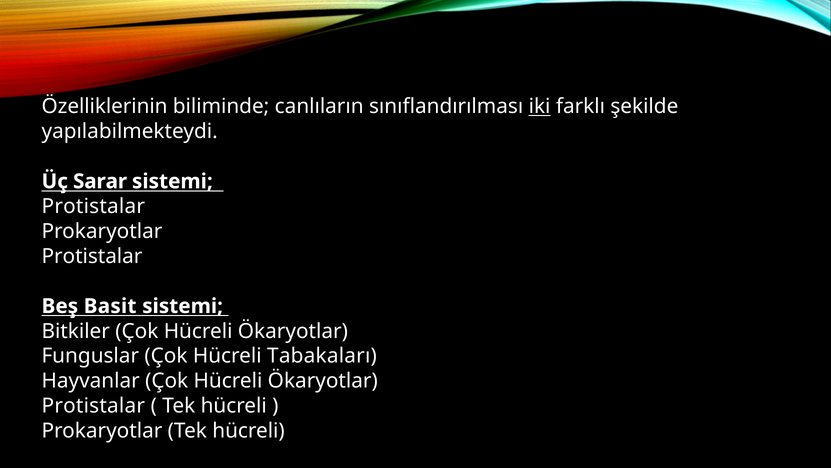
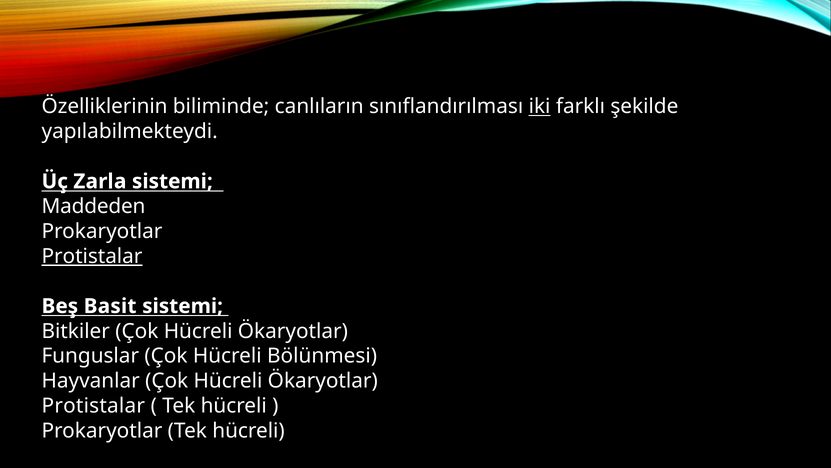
Sarar: Sarar -> Zarla
Protistalar at (93, 206): Protistalar -> Maddeden
Protistalar at (92, 256) underline: none -> present
Tabakaları: Tabakaları -> Bölünmesi
